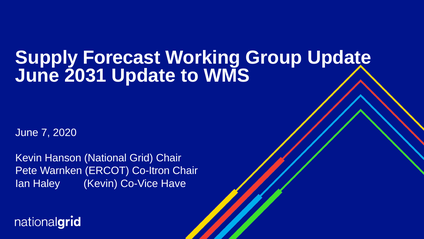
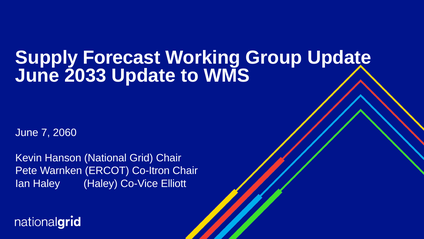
2031: 2031 -> 2033
2020: 2020 -> 2060
Haley Kevin: Kevin -> Haley
Have: Have -> Elliott
